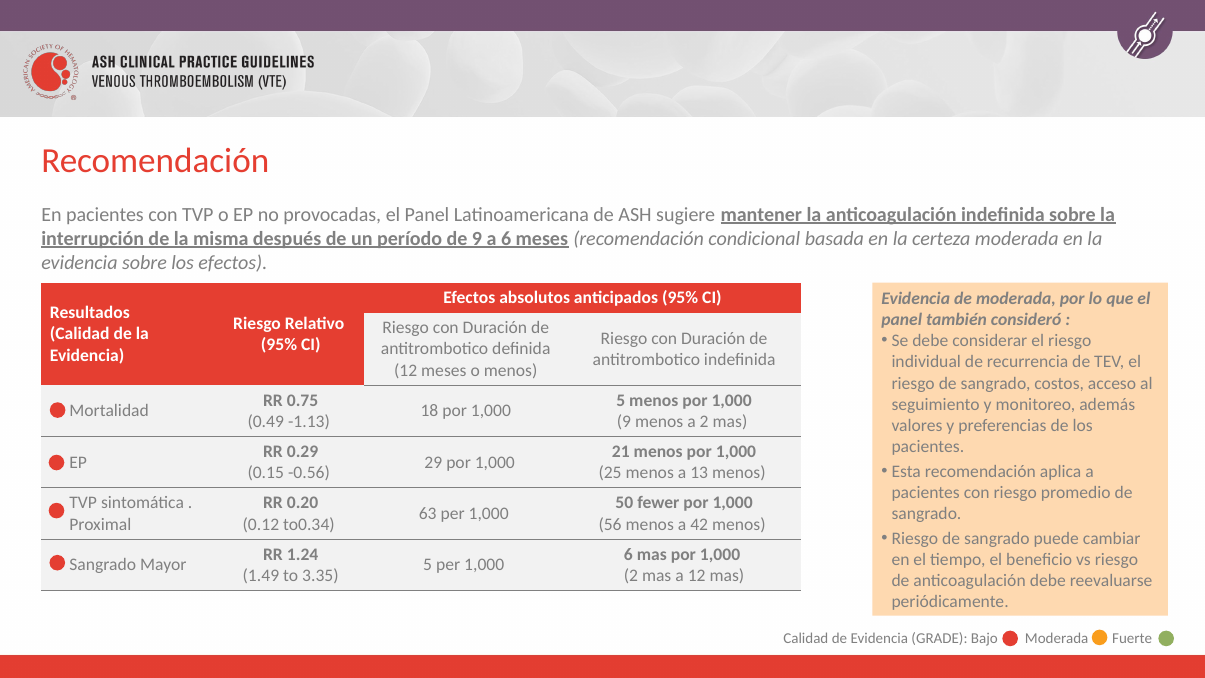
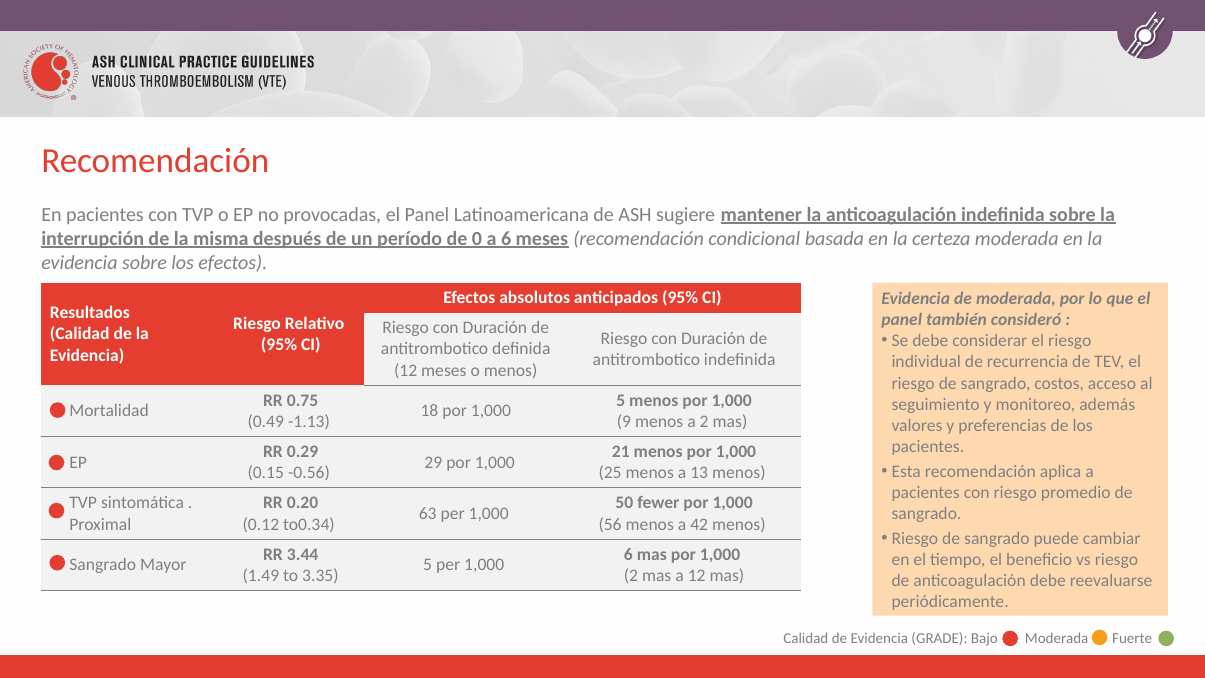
de 9: 9 -> 0
1.24: 1.24 -> 3.44
